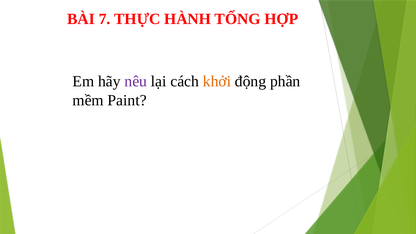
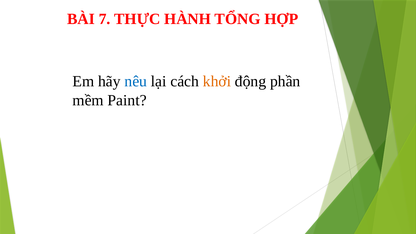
nêu colour: purple -> blue
